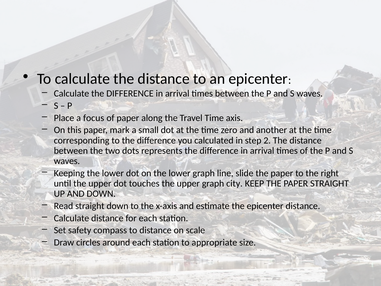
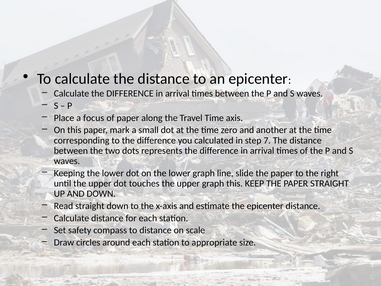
2: 2 -> 7
graph city: city -> this
